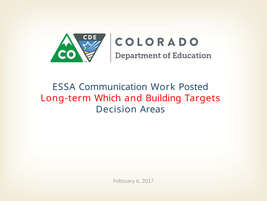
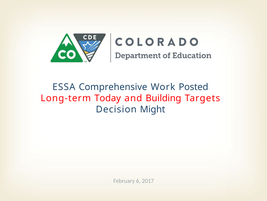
Communication: Communication -> Comprehensive
Which: Which -> Today
Areas: Areas -> Might
